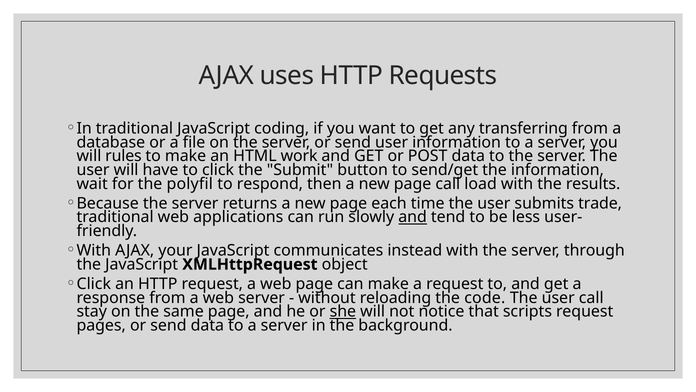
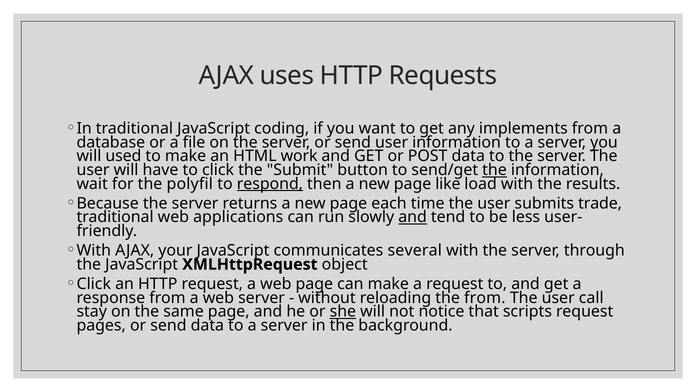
transferring: transferring -> implements
rules: rules -> used
the at (495, 170) underline: none -> present
respond underline: none -> present
page call: call -> like
instead: instead -> several
the code: code -> from
